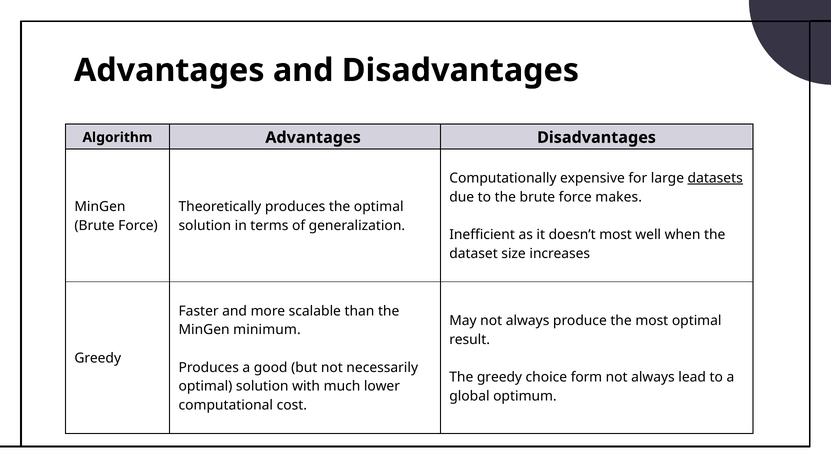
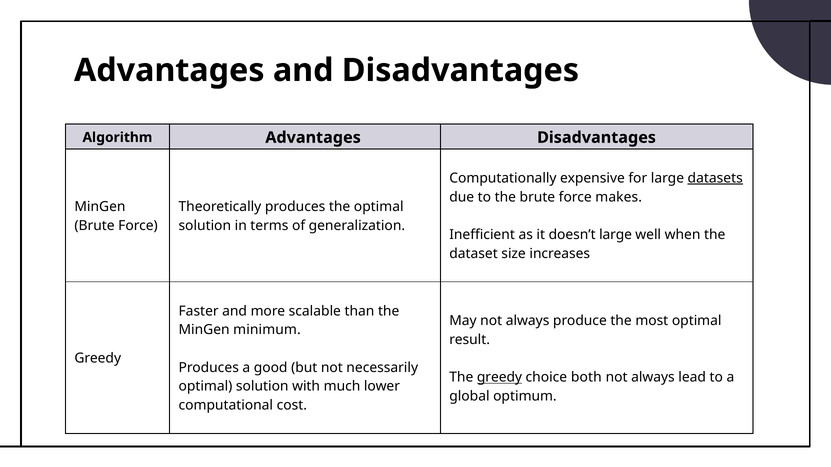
doesn’t most: most -> large
greedy at (499, 378) underline: none -> present
form: form -> both
